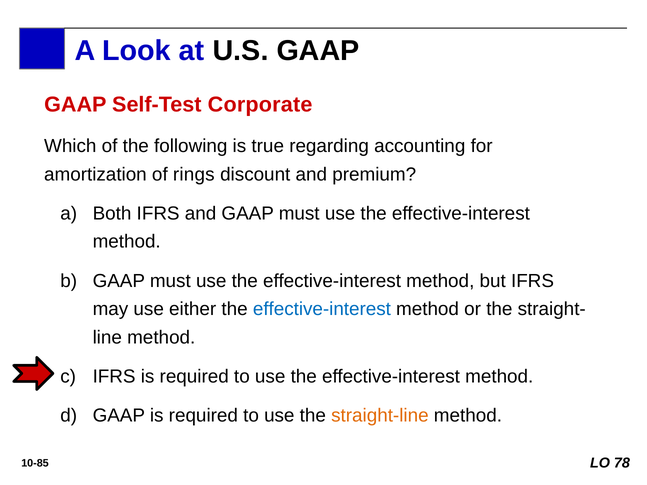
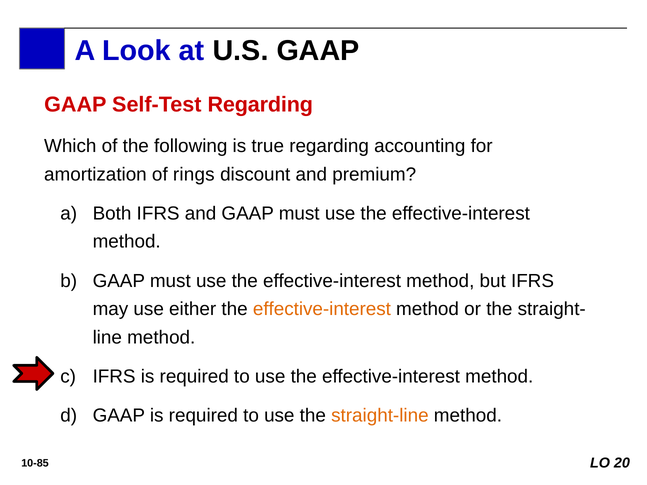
Self-Test Corporate: Corporate -> Regarding
effective-interest at (322, 309) colour: blue -> orange
78: 78 -> 20
